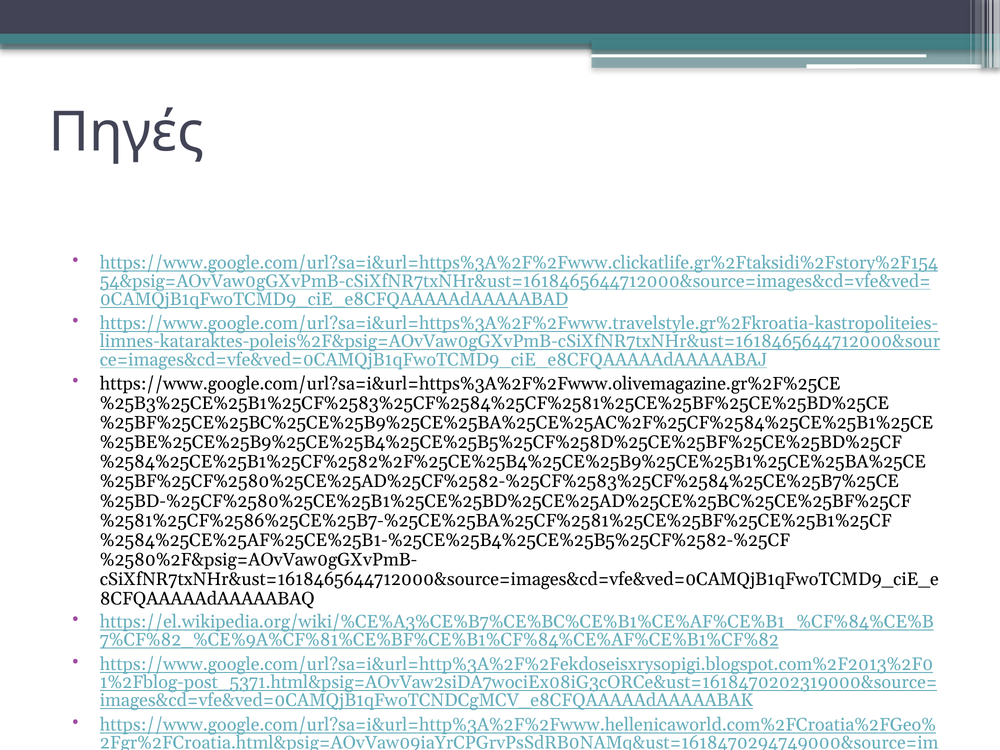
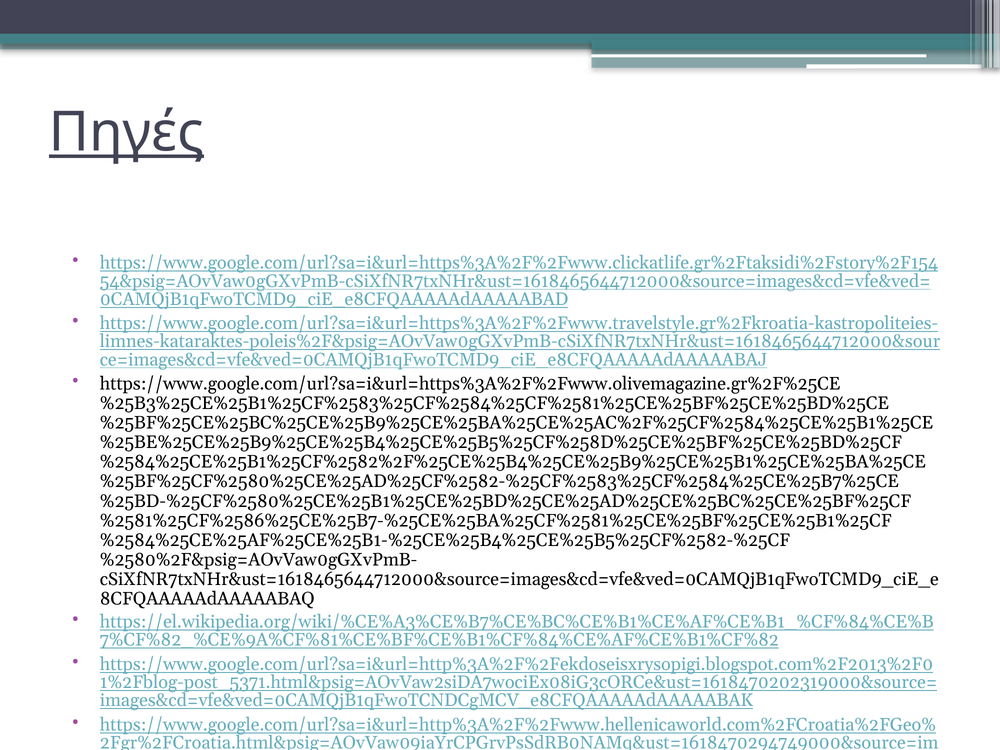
Πηγές underline: none -> present
